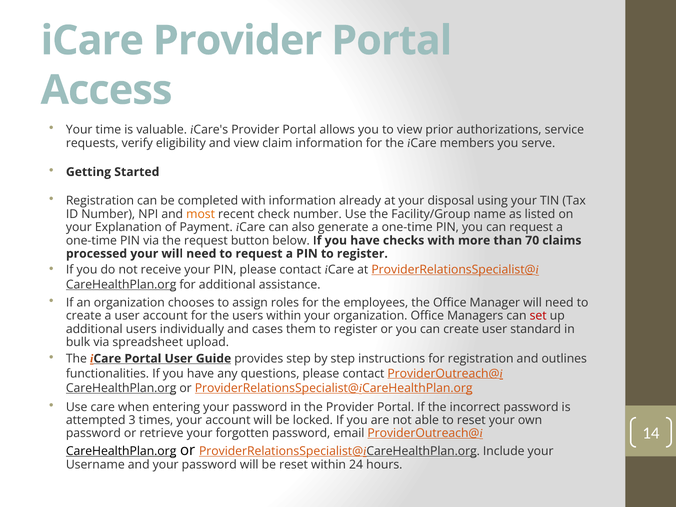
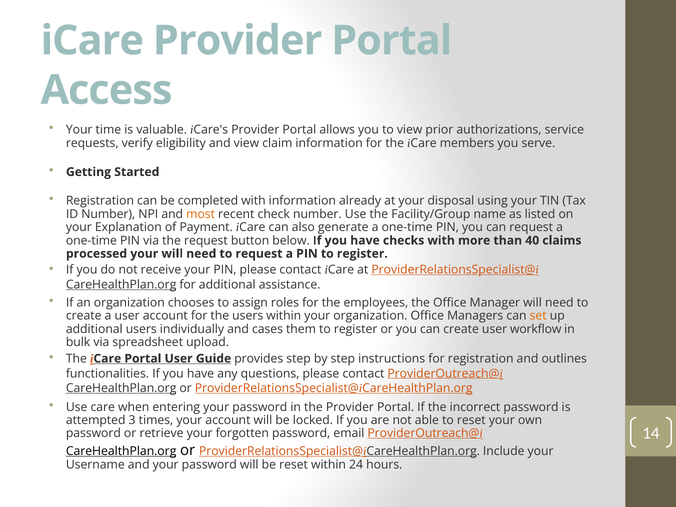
70: 70 -> 40
set colour: red -> orange
standard: standard -> workflow
